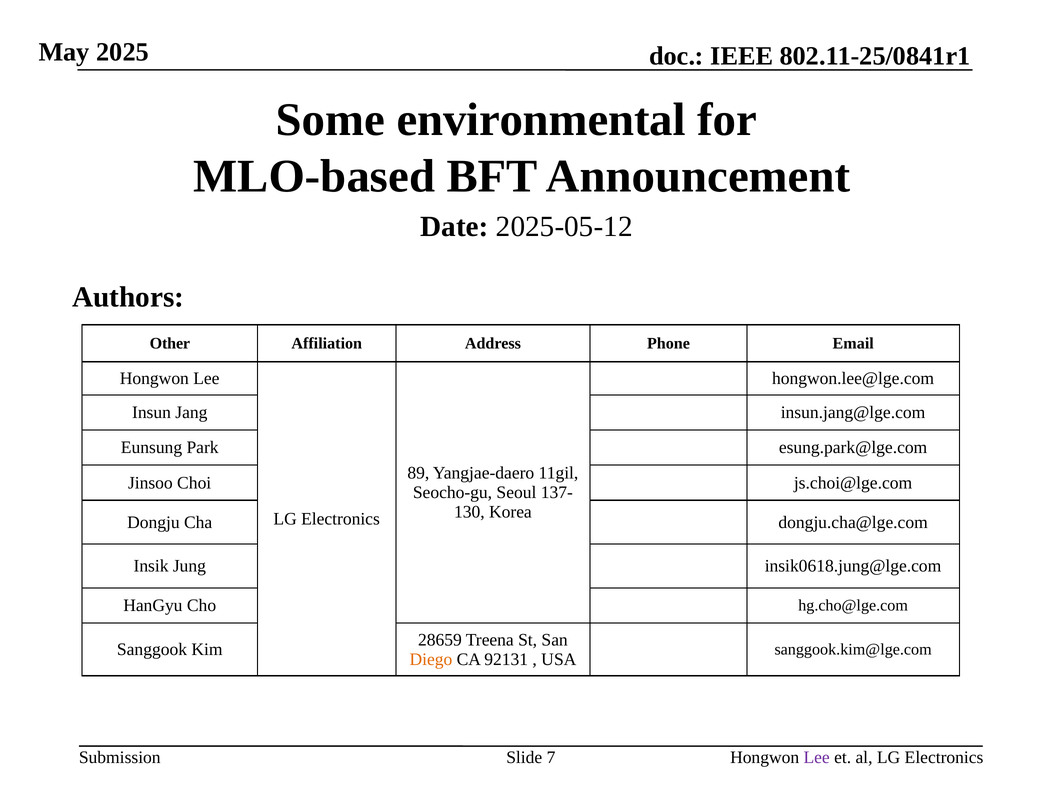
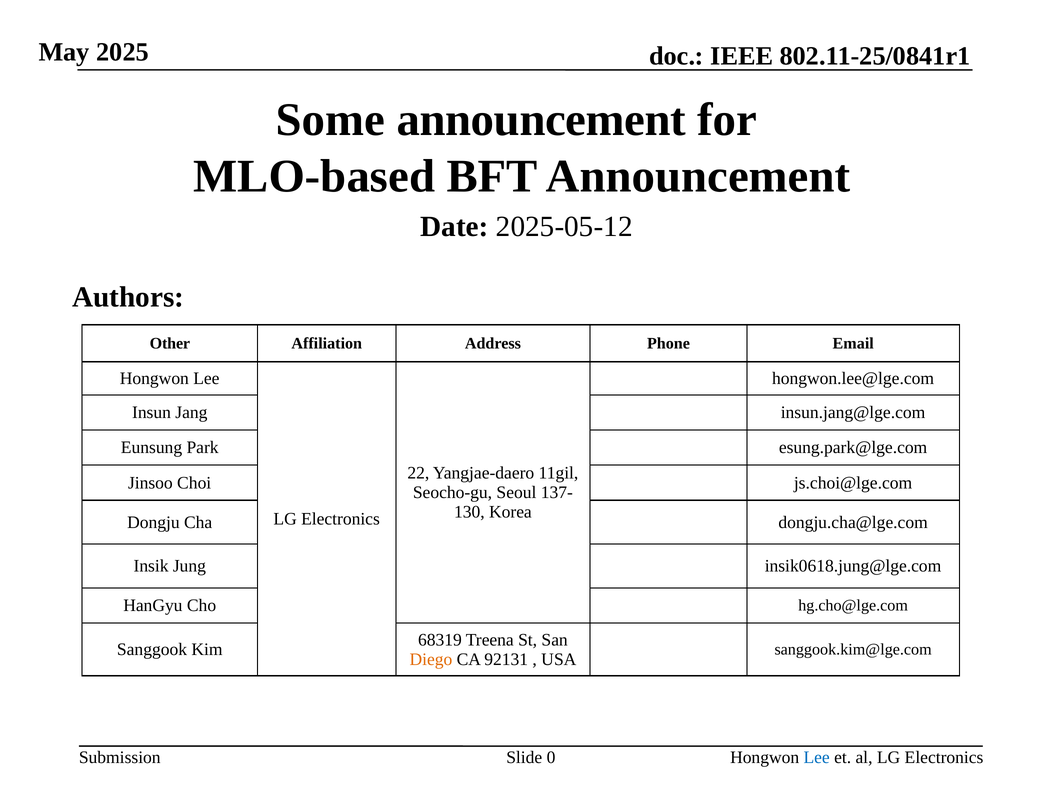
Some environmental: environmental -> announcement
89: 89 -> 22
28659: 28659 -> 68319
7: 7 -> 0
Lee at (817, 757) colour: purple -> blue
